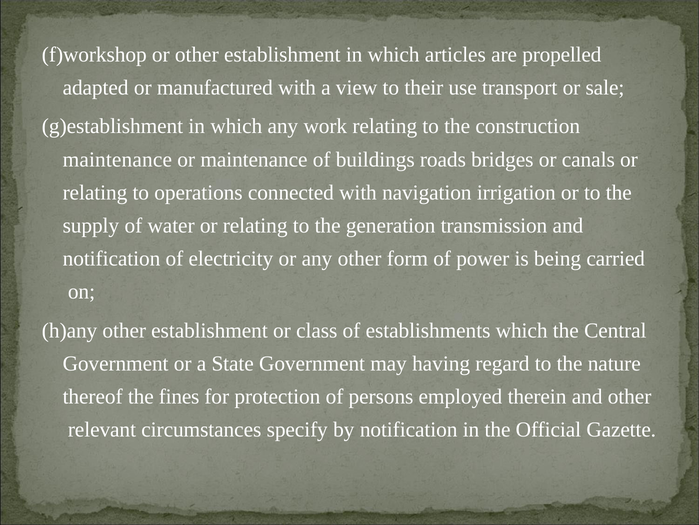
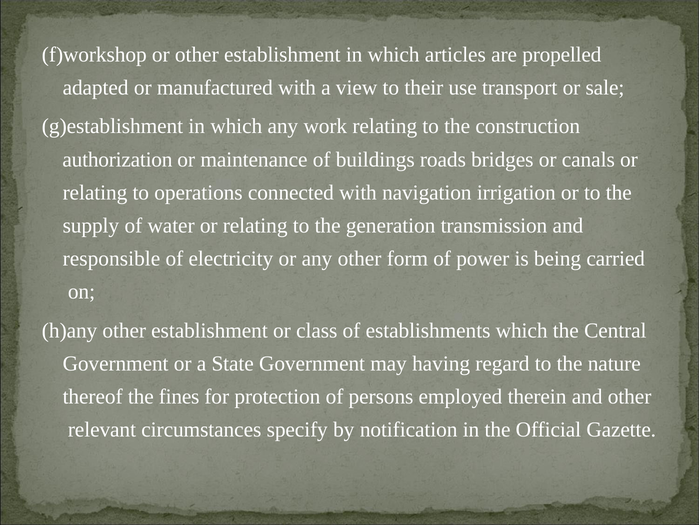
maintenance at (117, 159): maintenance -> authorization
notification at (112, 258): notification -> responsible
